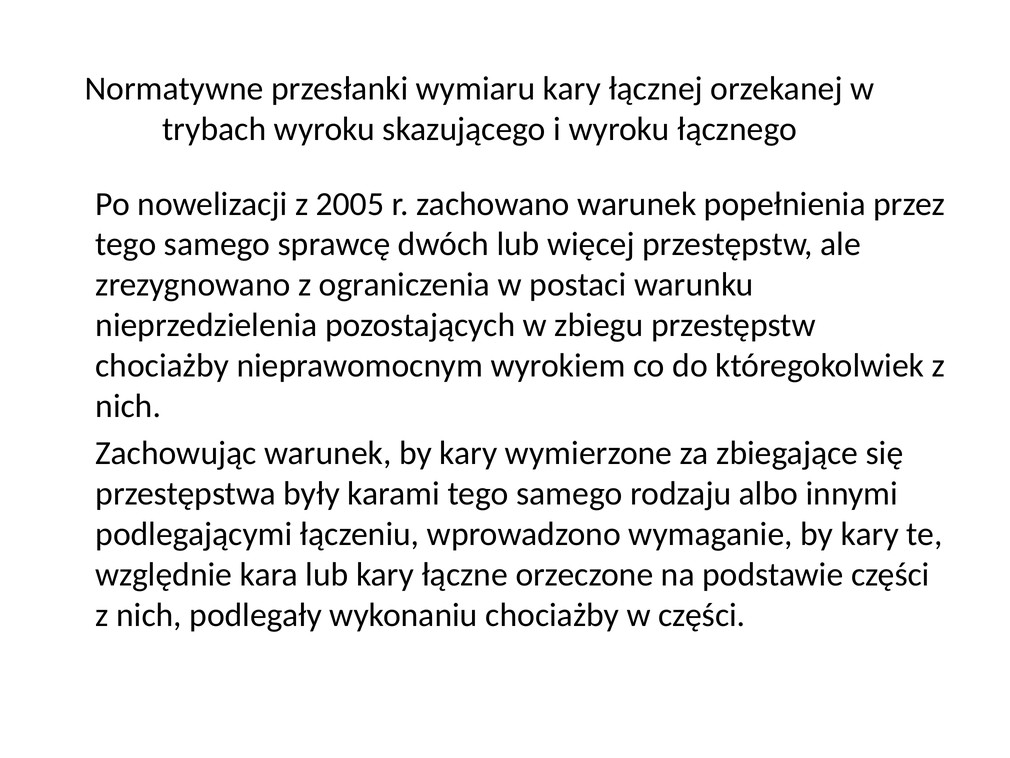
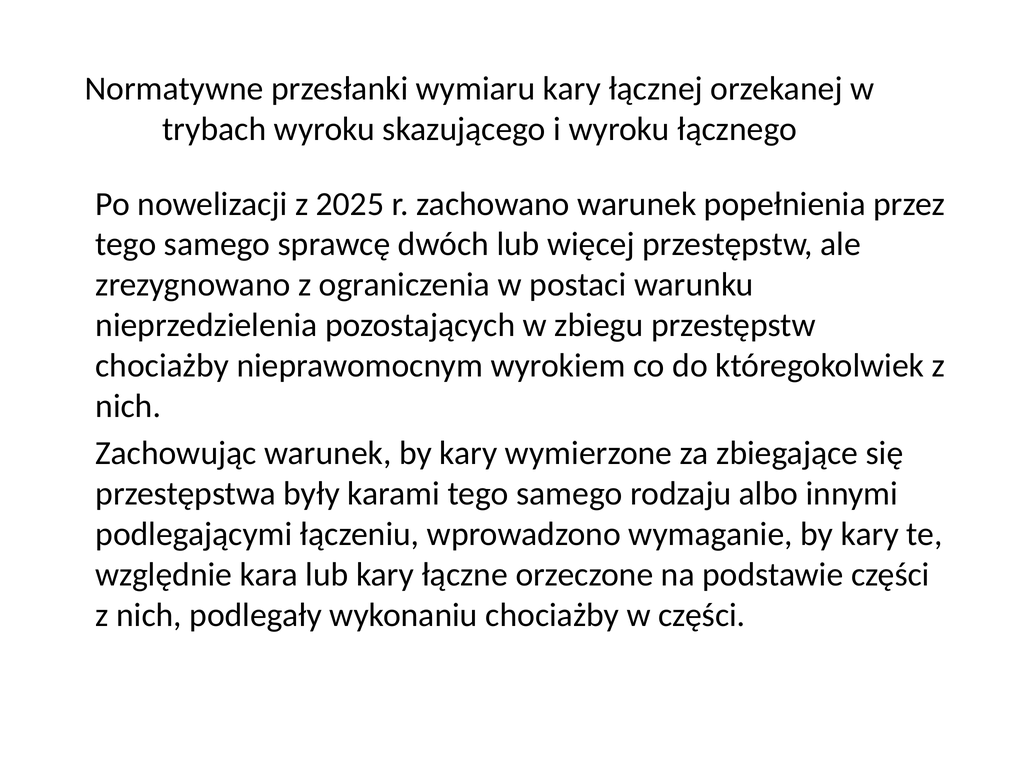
2005: 2005 -> 2025
